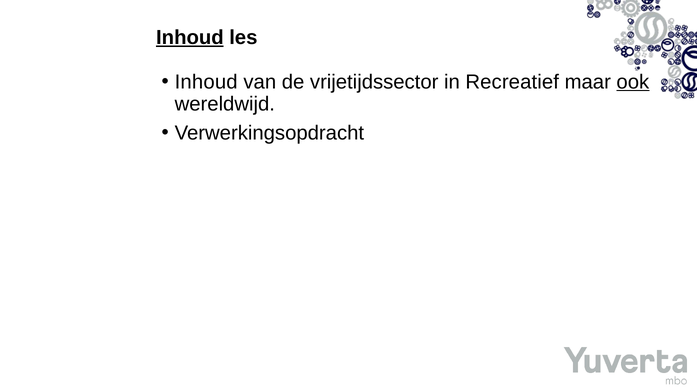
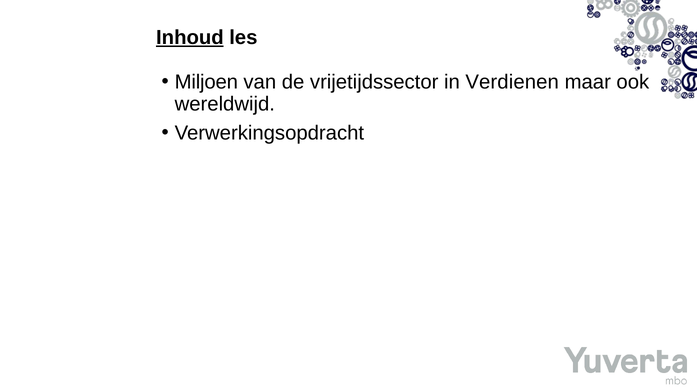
Inhoud at (206, 82): Inhoud -> Miljoen
Recreatief: Recreatief -> Verdienen
ook underline: present -> none
